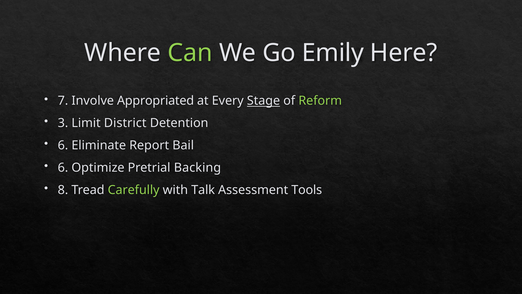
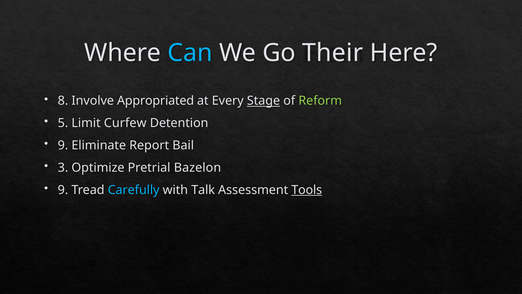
Can colour: light green -> light blue
Emily: Emily -> Their
7: 7 -> 8
3: 3 -> 5
District: District -> Curfew
6 at (63, 145): 6 -> 9
6 at (63, 168): 6 -> 3
Backing: Backing -> Bazelon
8 at (63, 190): 8 -> 9
Carefully colour: light green -> light blue
Tools underline: none -> present
